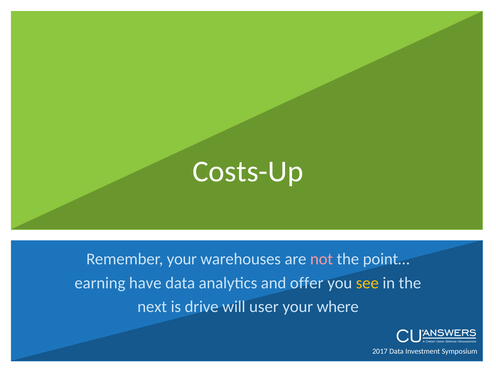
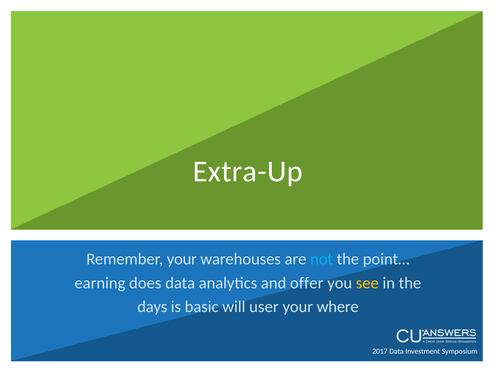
Costs-Up: Costs-Up -> Extra-Up
not colour: pink -> light blue
have: have -> does
next: next -> days
drive: drive -> basic
